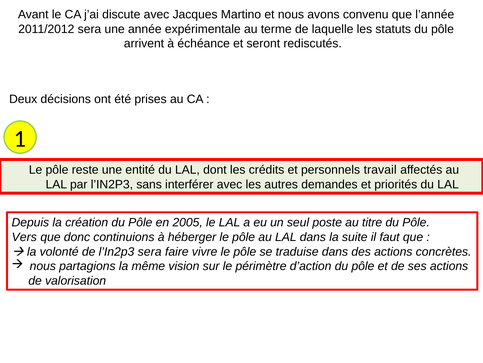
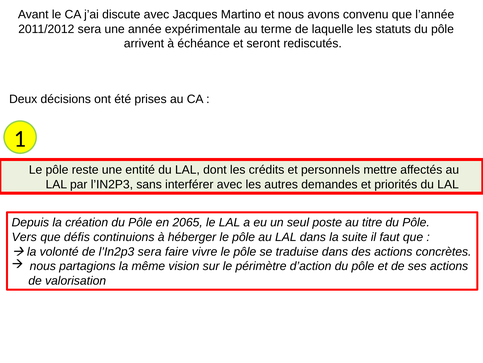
travail: travail -> mettre
2005: 2005 -> 2065
donc: donc -> défis
